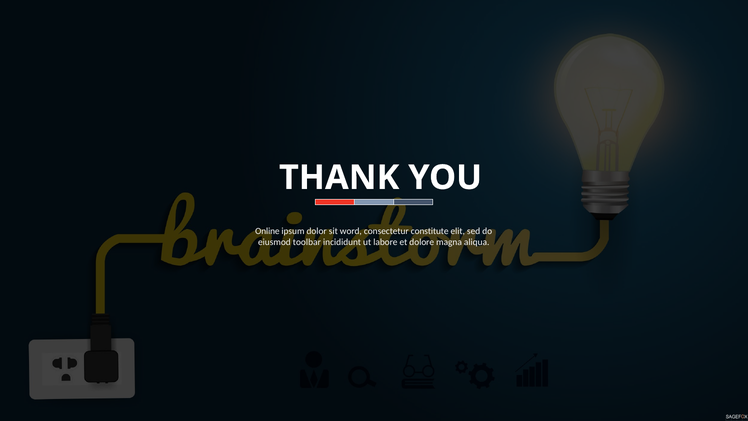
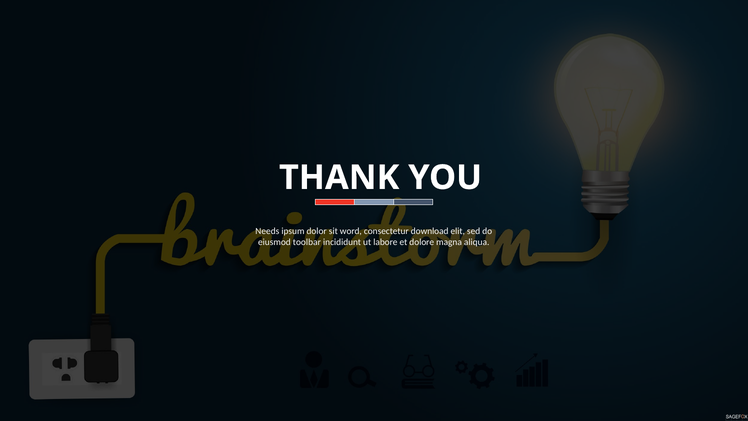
Online: Online -> Needs
constitute: constitute -> download
